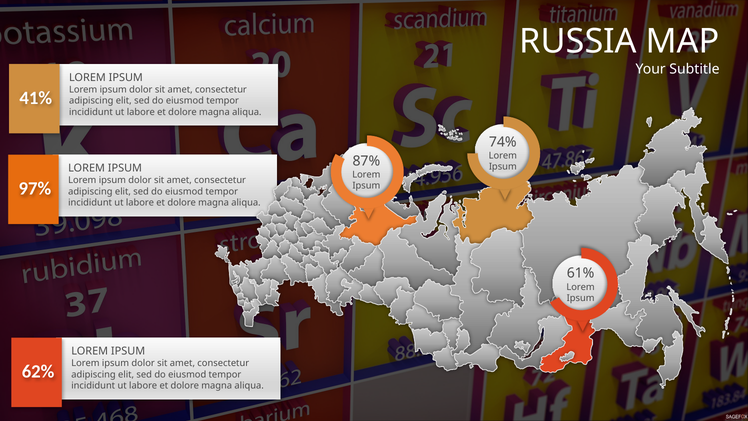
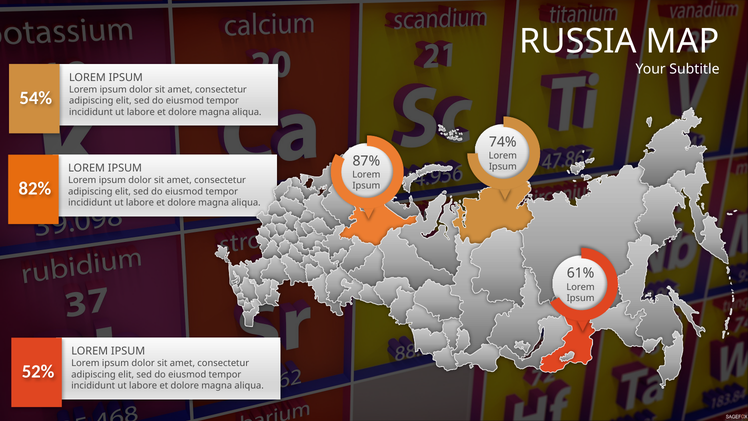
41%: 41% -> 54%
97%: 97% -> 82%
62%: 62% -> 52%
